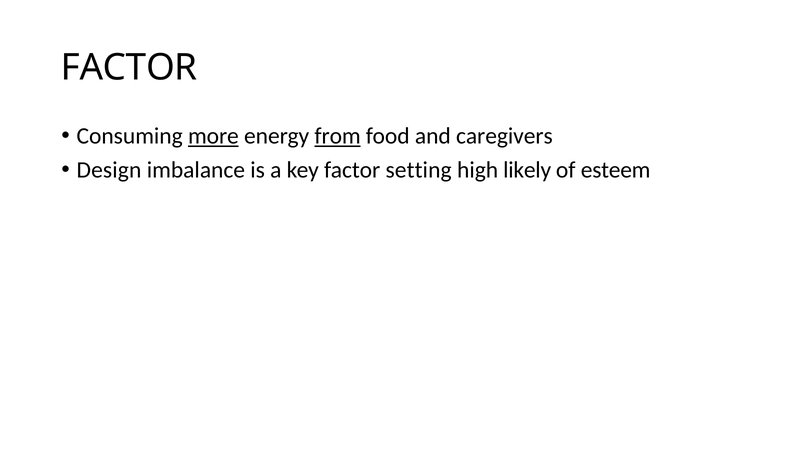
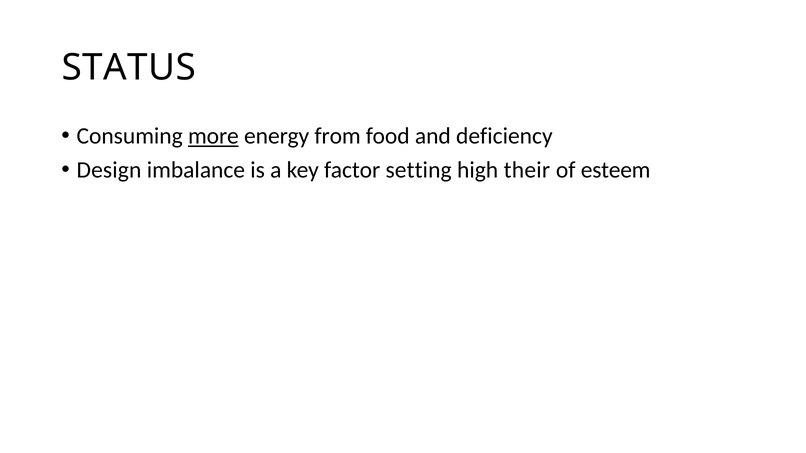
FACTOR at (129, 68): FACTOR -> STATUS
from underline: present -> none
caregivers: caregivers -> deficiency
likely: likely -> their
